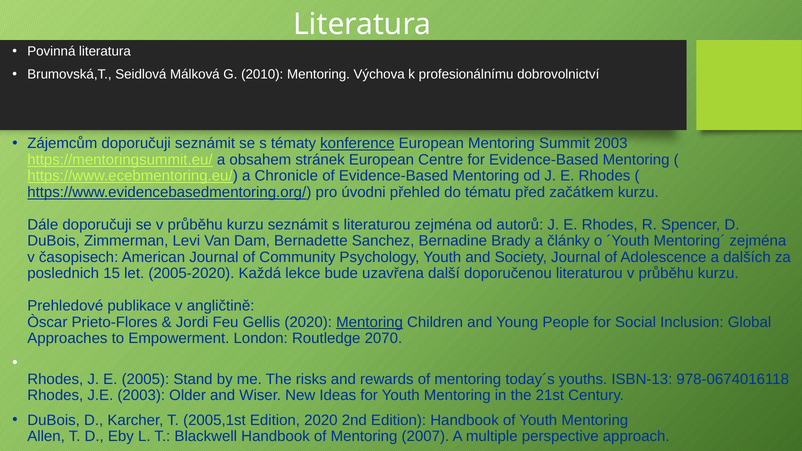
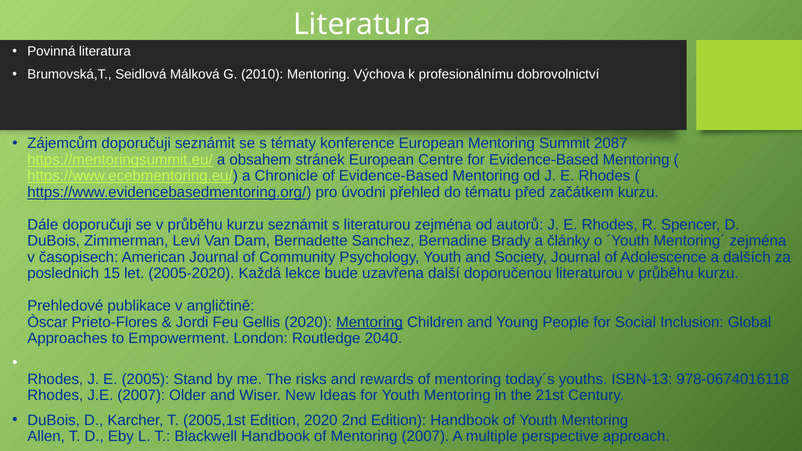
konference underline: present -> none
Summit 2003: 2003 -> 2087
2070: 2070 -> 2040
J.E 2003: 2003 -> 2007
